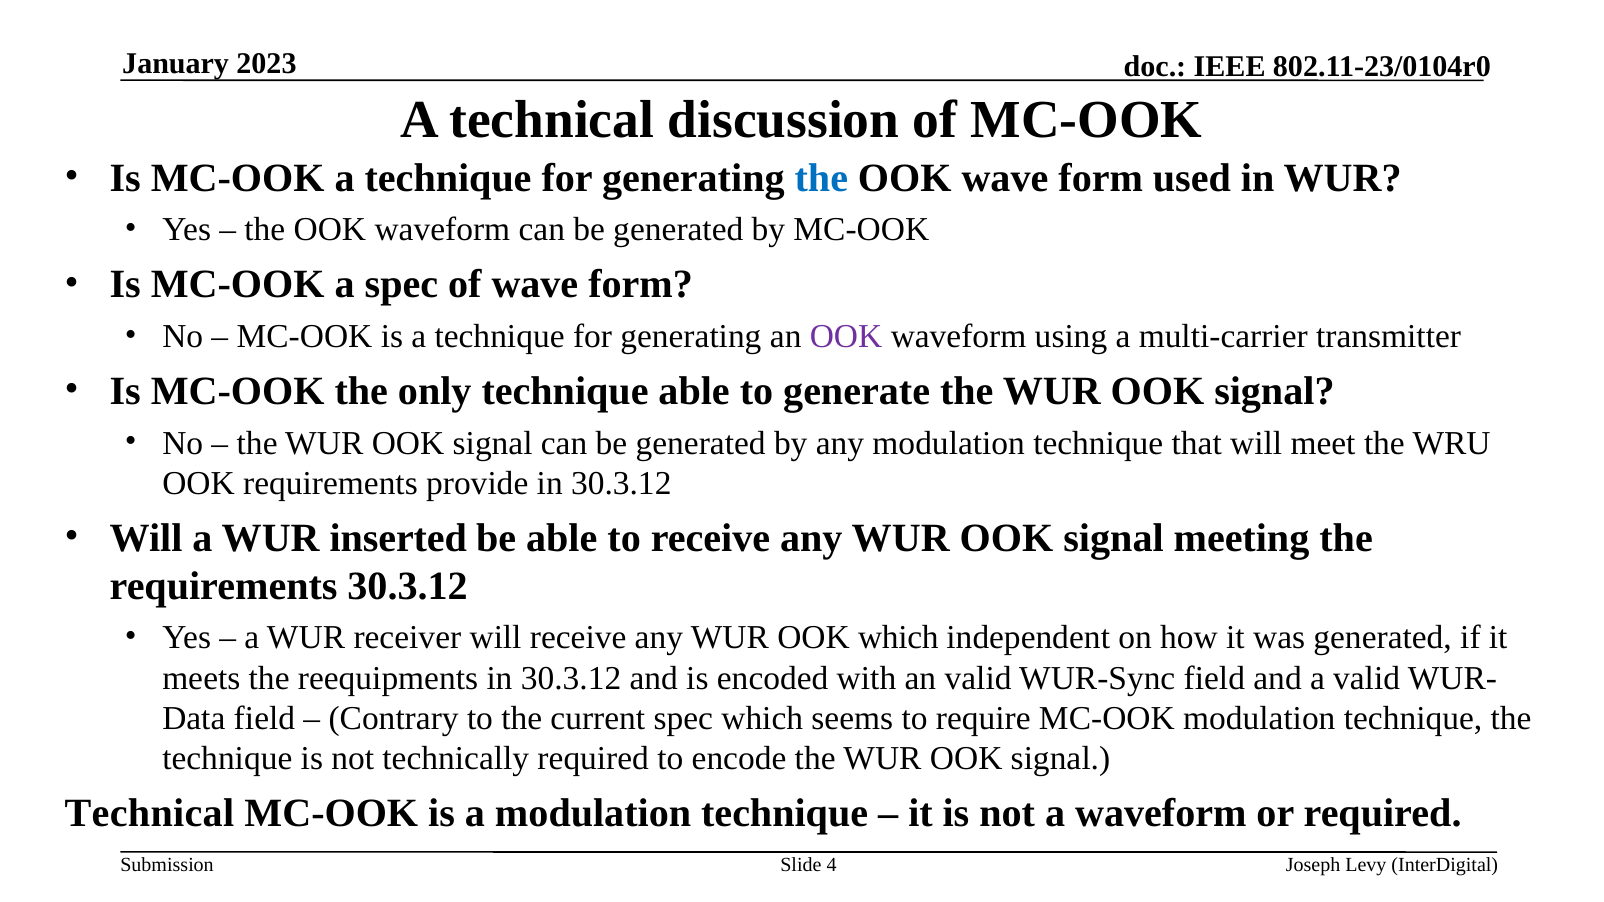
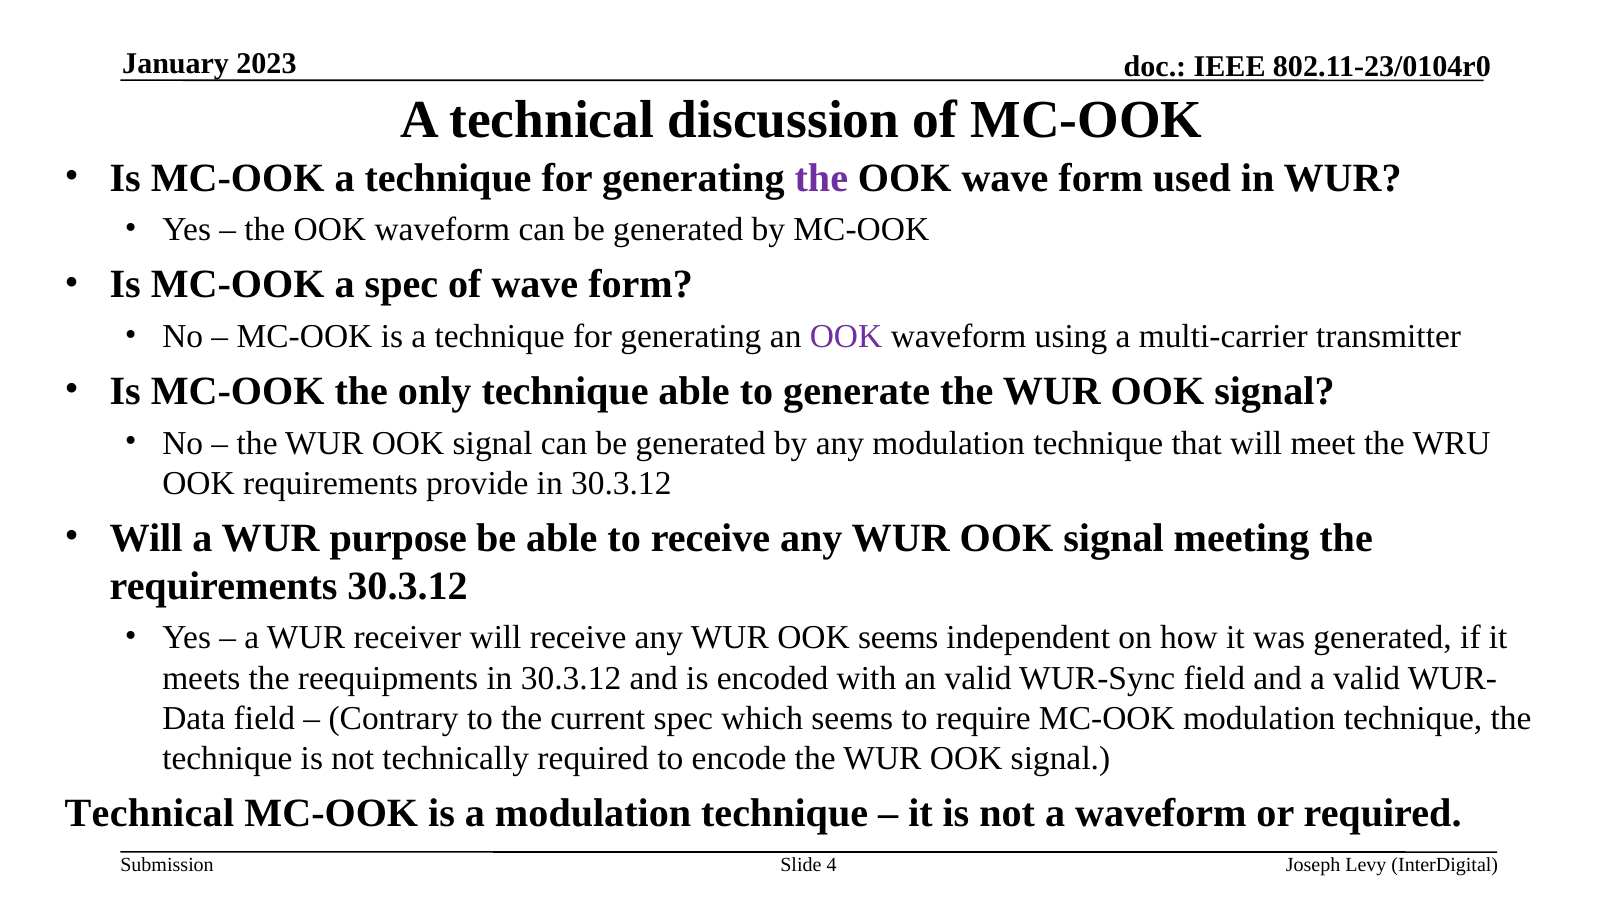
the at (821, 178) colour: blue -> purple
inserted: inserted -> purpose
OOK which: which -> seems
